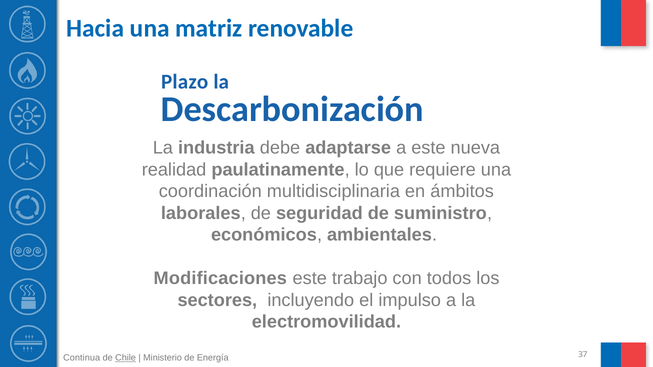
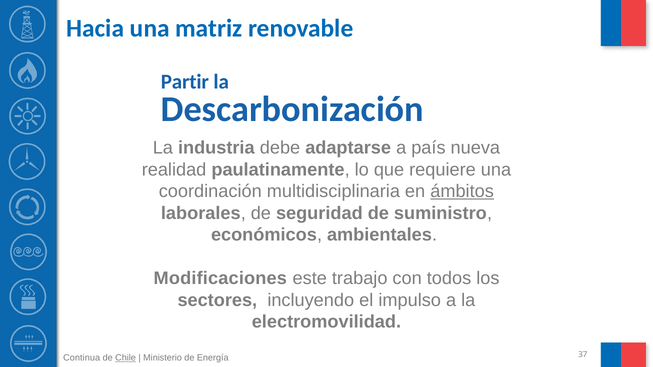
Plazo: Plazo -> Partir
a este: este -> país
ámbitos underline: none -> present
